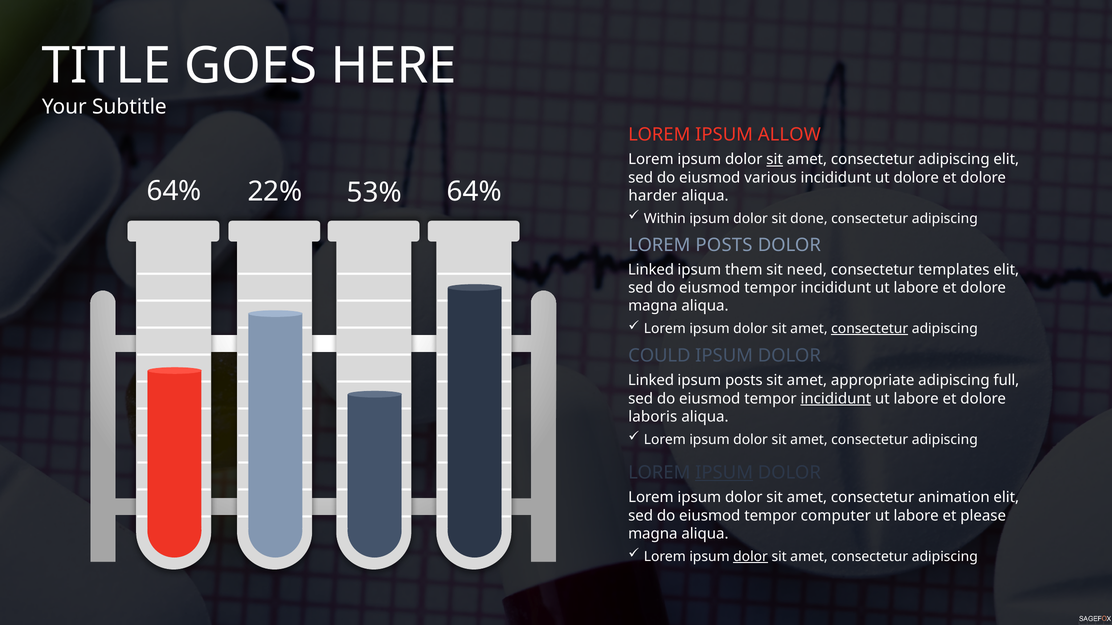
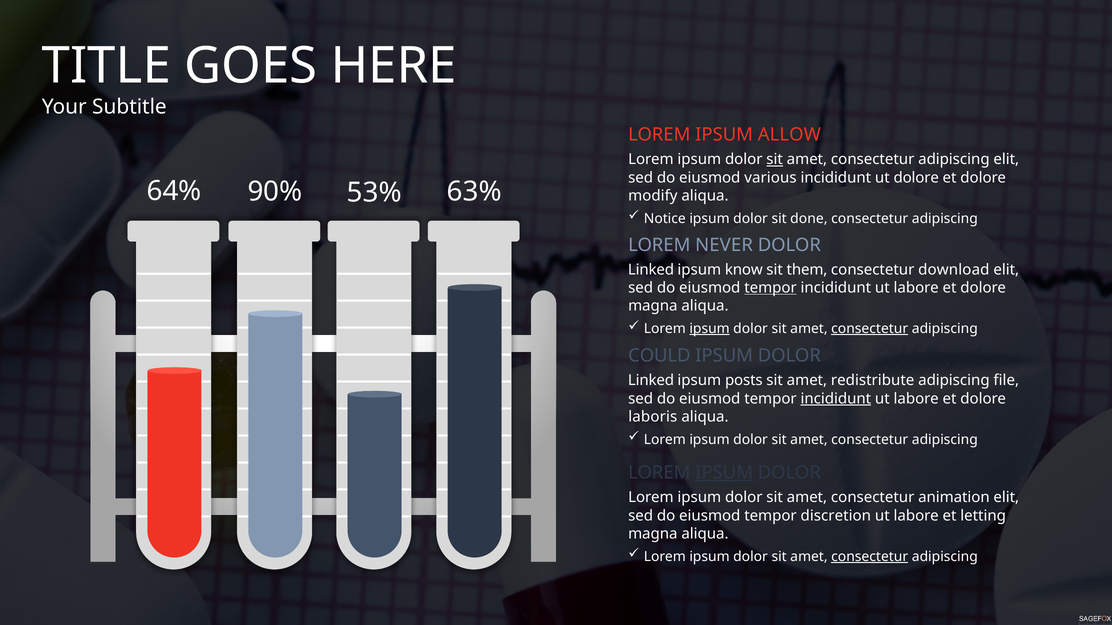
22%: 22% -> 90%
53% 64%: 64% -> 63%
harder: harder -> modify
Within: Within -> Notice
LOREM POSTS: POSTS -> NEVER
them: them -> know
need: need -> them
templates: templates -> download
tempor at (771, 288) underline: none -> present
ipsum at (710, 329) underline: none -> present
appropriate: appropriate -> redistribute
full: full -> file
computer: computer -> discretion
please: please -> letting
dolor at (751, 557) underline: present -> none
consectetur at (870, 557) underline: none -> present
